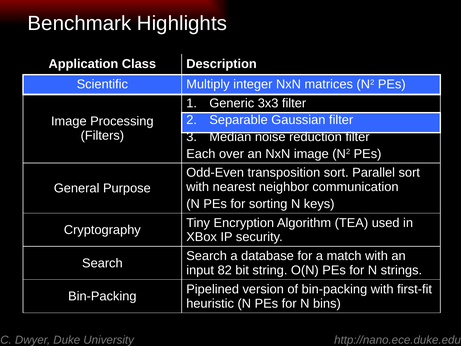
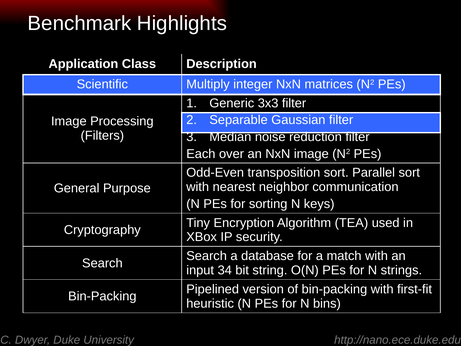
82: 82 -> 34
